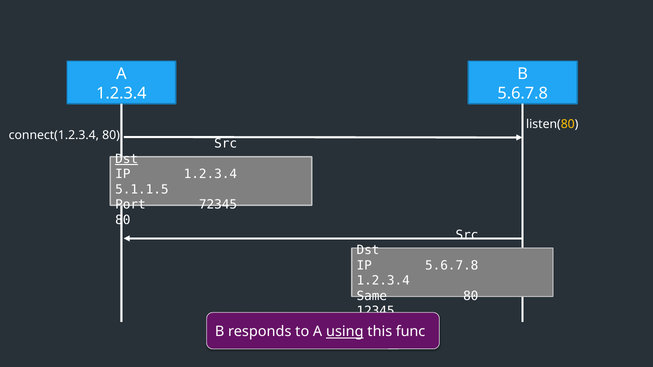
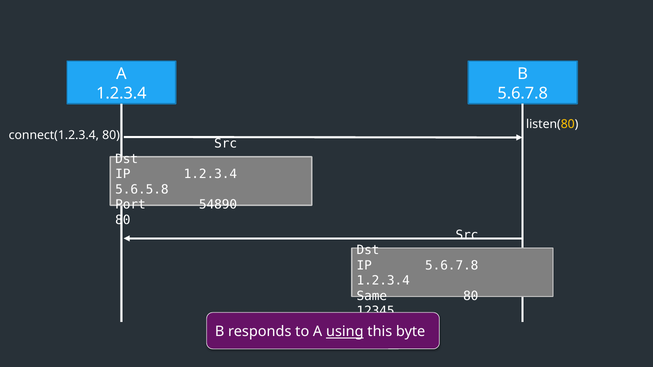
Dst at (127, 159) underline: present -> none
5.1.1.5: 5.1.1.5 -> 5.6.5.8
72345: 72345 -> 54890
func: func -> byte
